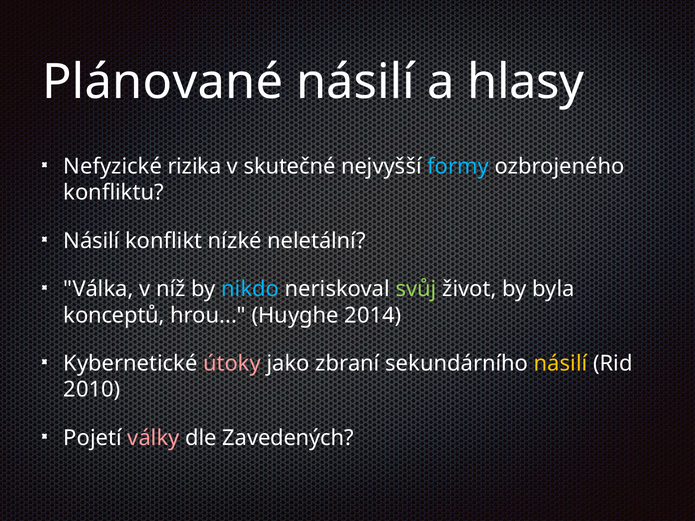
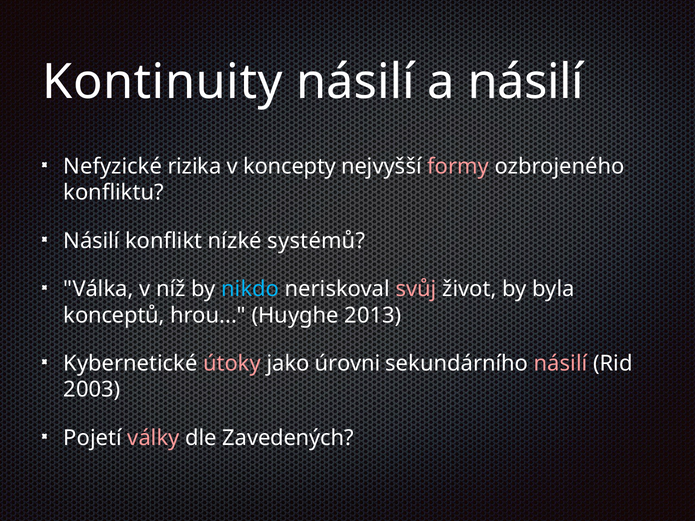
Plánované: Plánované -> Kontinuity
a hlasy: hlasy -> násilí
skutečné: skutečné -> koncepty
formy colour: light blue -> pink
neletální: neletální -> systémů
svůj colour: light green -> pink
2014: 2014 -> 2013
zbraní: zbraní -> úrovni
násilí at (561, 364) colour: yellow -> pink
2010: 2010 -> 2003
